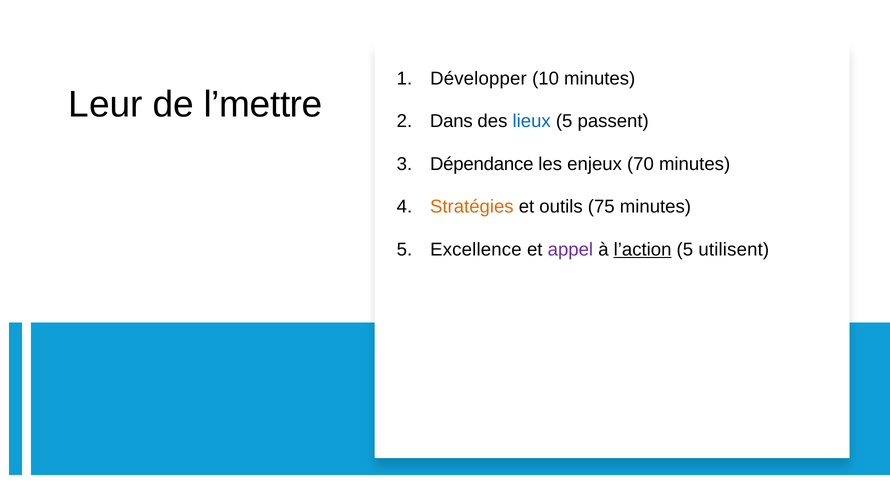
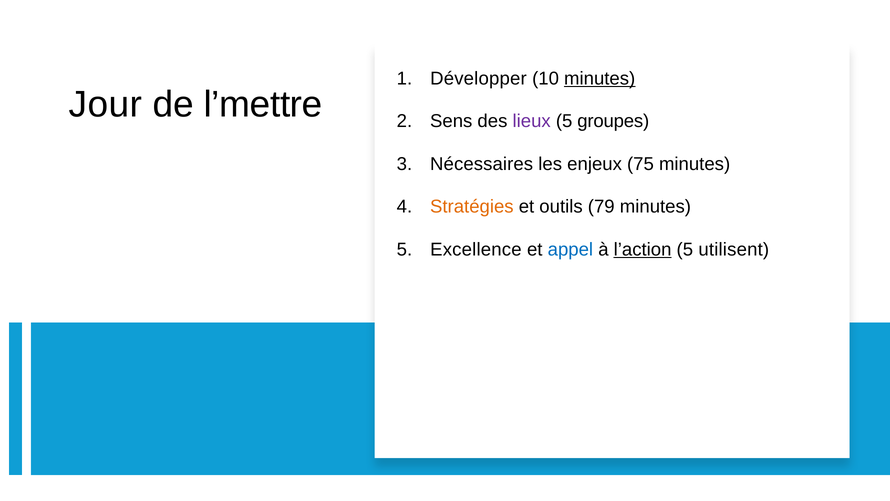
minutes at (600, 78) underline: none -> present
Leur: Leur -> Jour
Dans: Dans -> Sens
lieux colour: blue -> purple
passent: passent -> groupes
Dépendance: Dépendance -> Nécessaires
70: 70 -> 75
75: 75 -> 79
appel colour: purple -> blue
